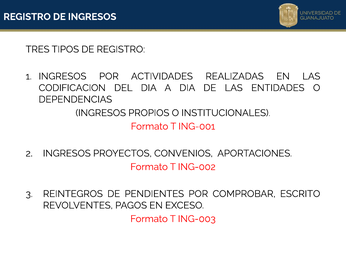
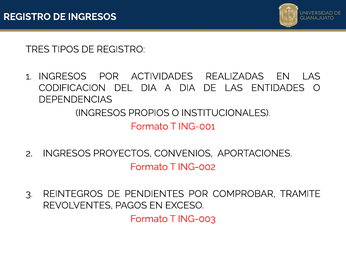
ESCRITO: ESCRITO -> TRAMITE
